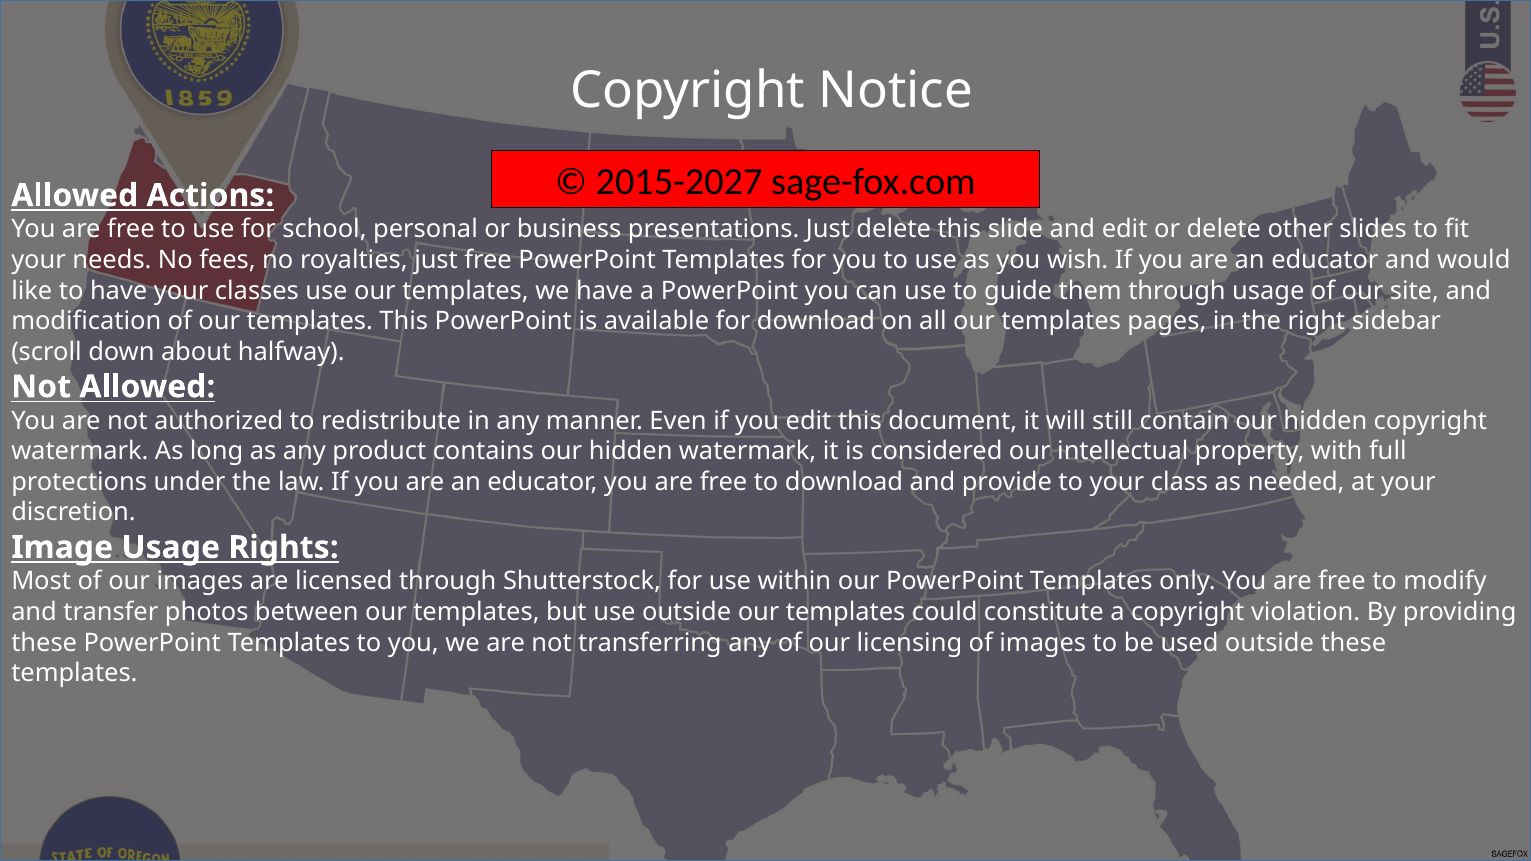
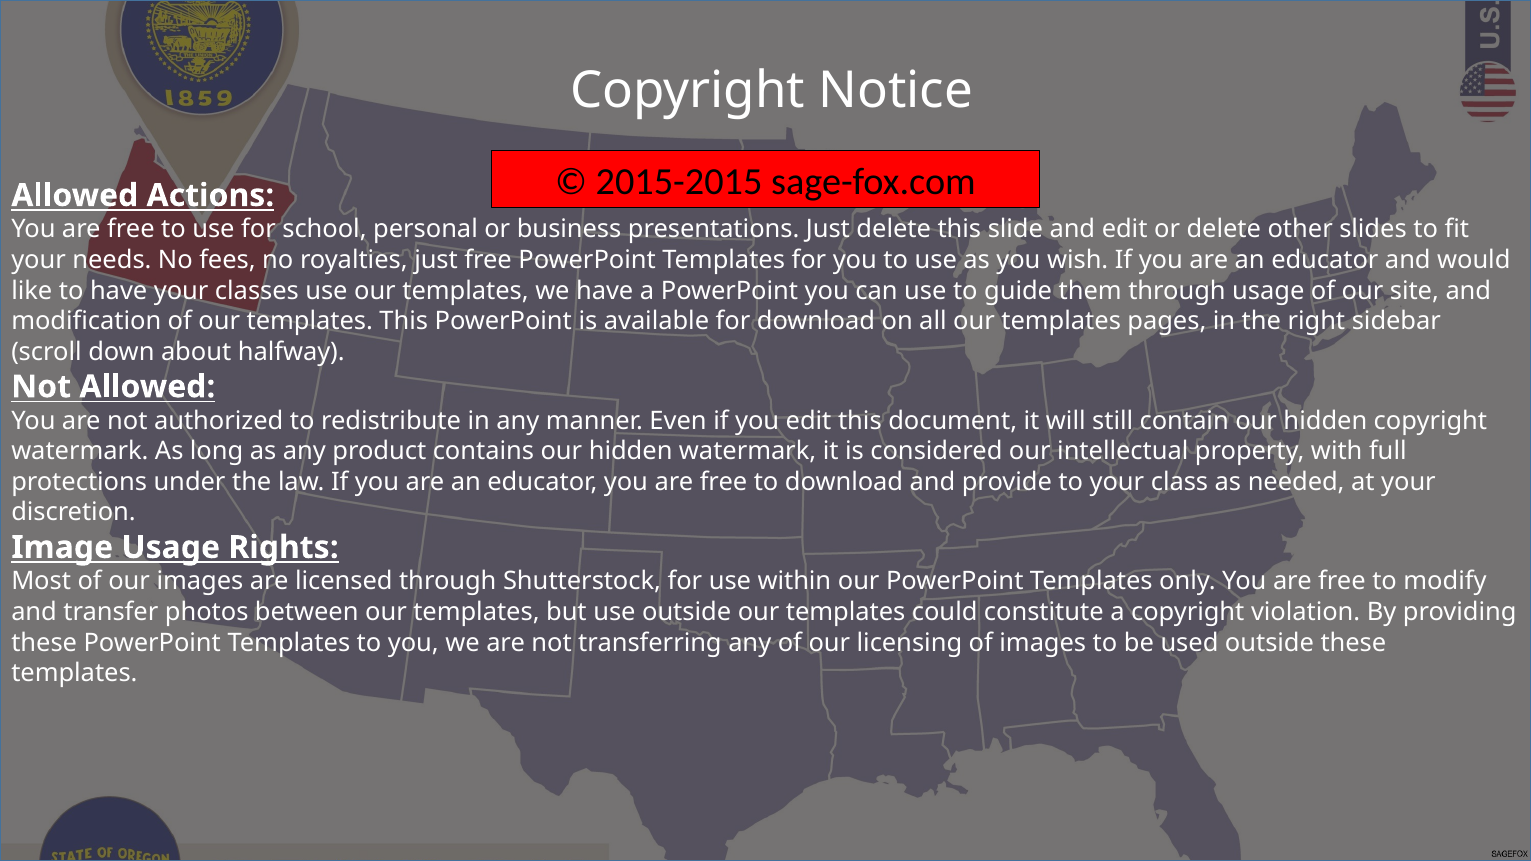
2015-2027: 2015-2027 -> 2015-2015
